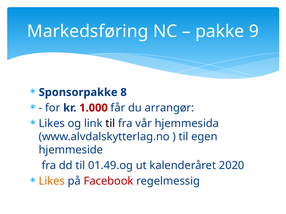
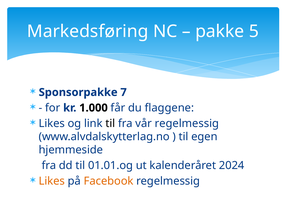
9: 9 -> 5
8: 8 -> 7
1.000 colour: red -> black
arrangør: arrangør -> flaggene
vår hjemmesida: hjemmesida -> regelmessig
01.49.og: 01.49.og -> 01.01.og
2020: 2020 -> 2024
Facebook colour: red -> orange
